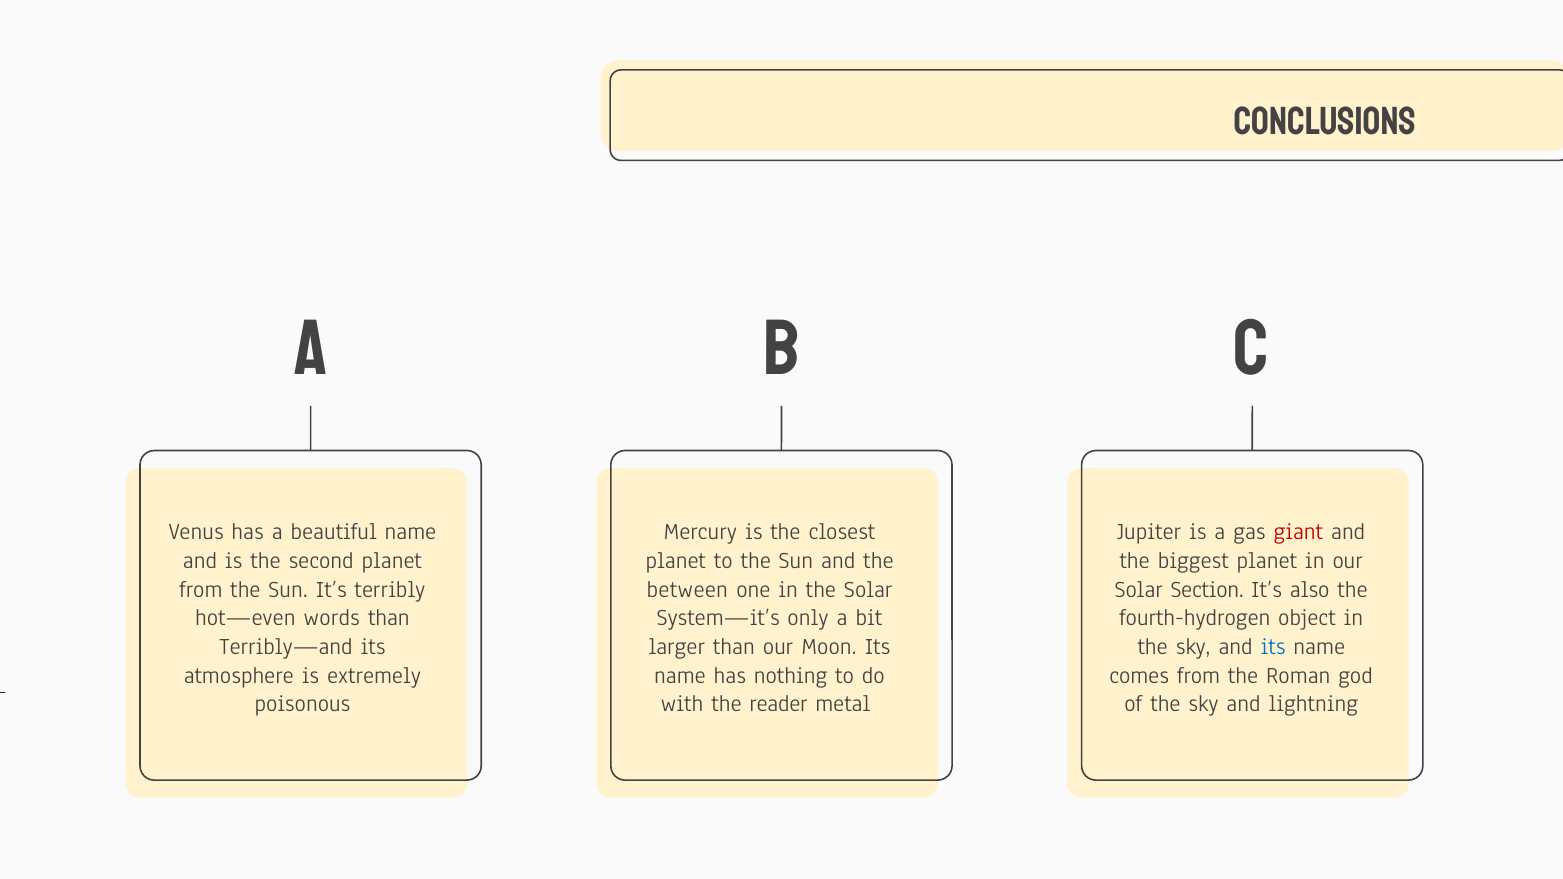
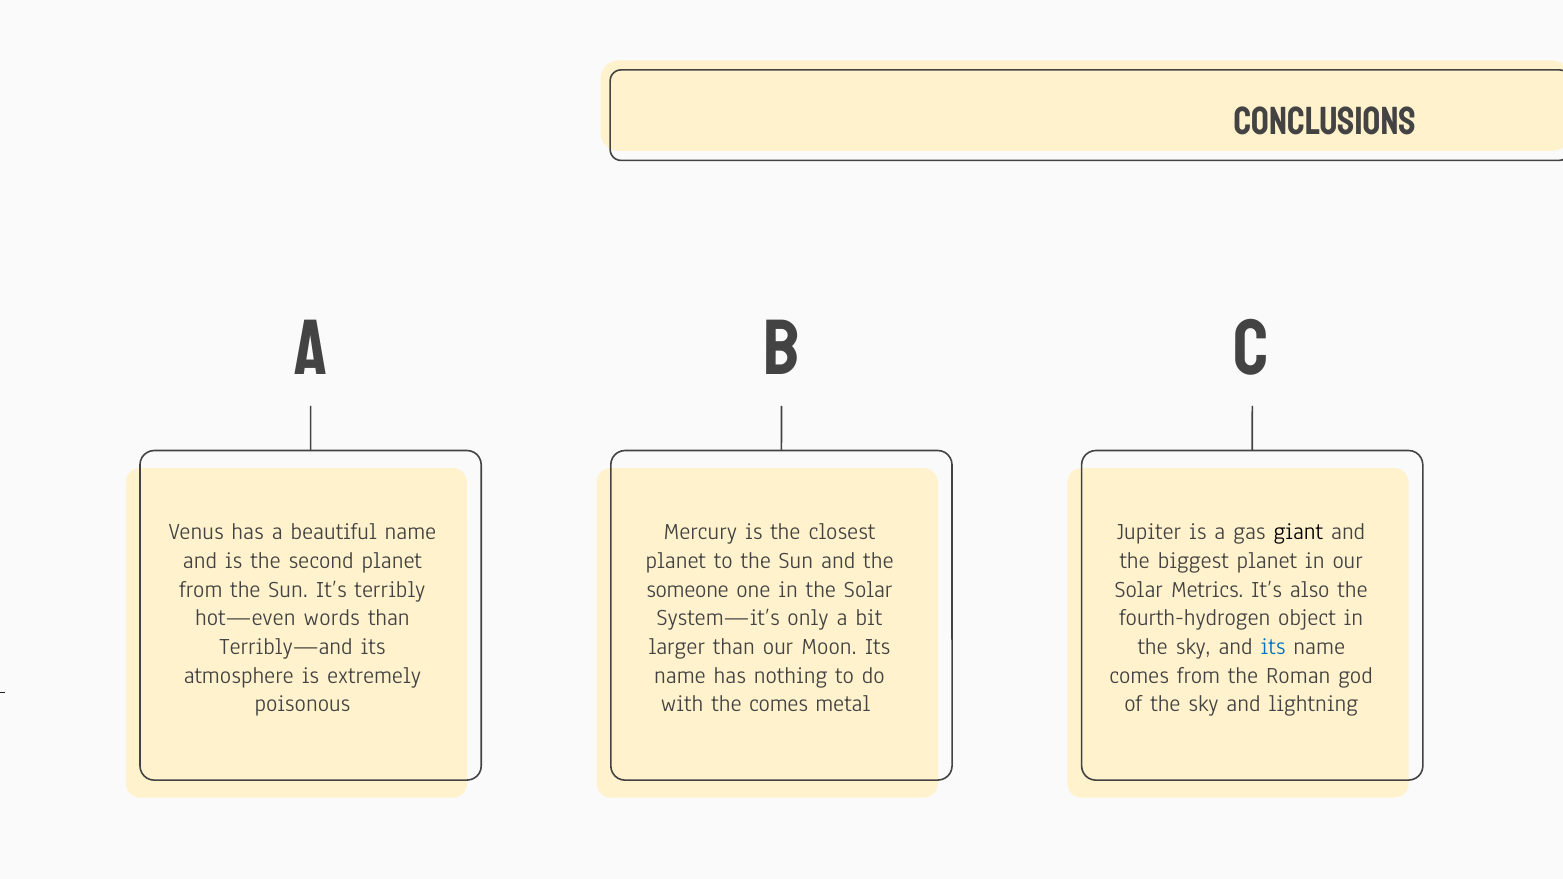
giant colour: red -> black
between: between -> someone
Section: Section -> Metrics
the reader: reader -> comes
